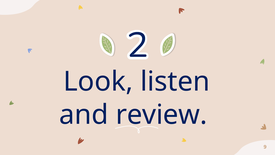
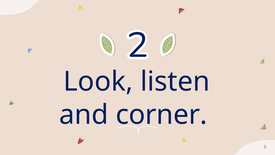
review: review -> corner
